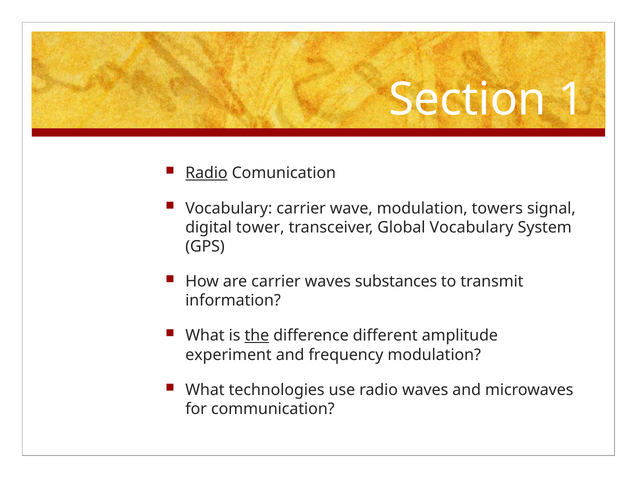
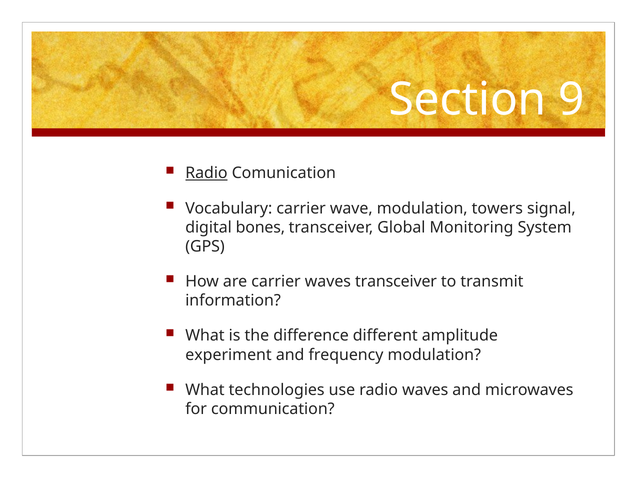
1: 1 -> 9
tower: tower -> bones
Global Vocabulary: Vocabulary -> Monitoring
waves substances: substances -> transceiver
the underline: present -> none
